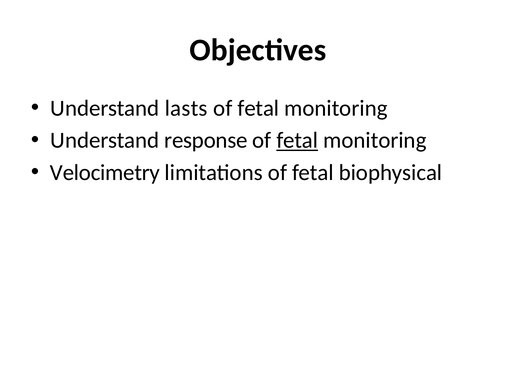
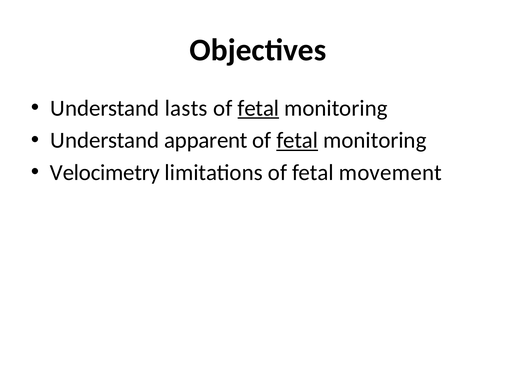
fetal at (258, 108) underline: none -> present
response: response -> apparent
biophysical: biophysical -> movement
